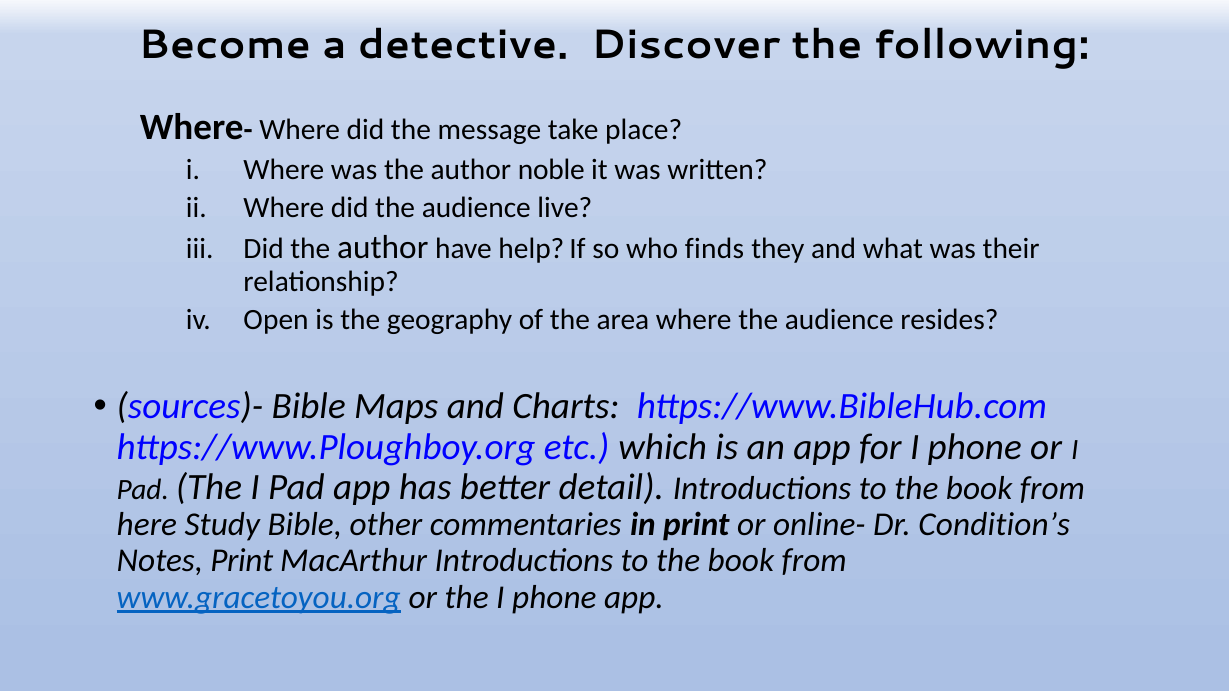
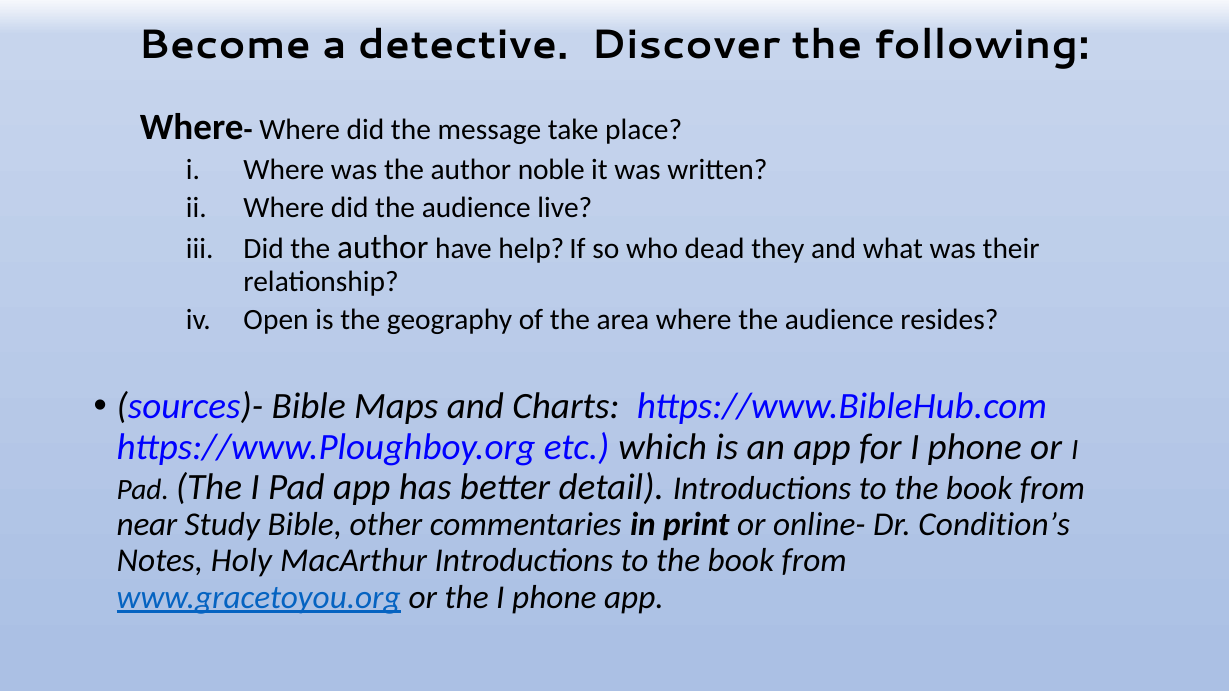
finds: finds -> dead
here: here -> near
Notes Print: Print -> Holy
